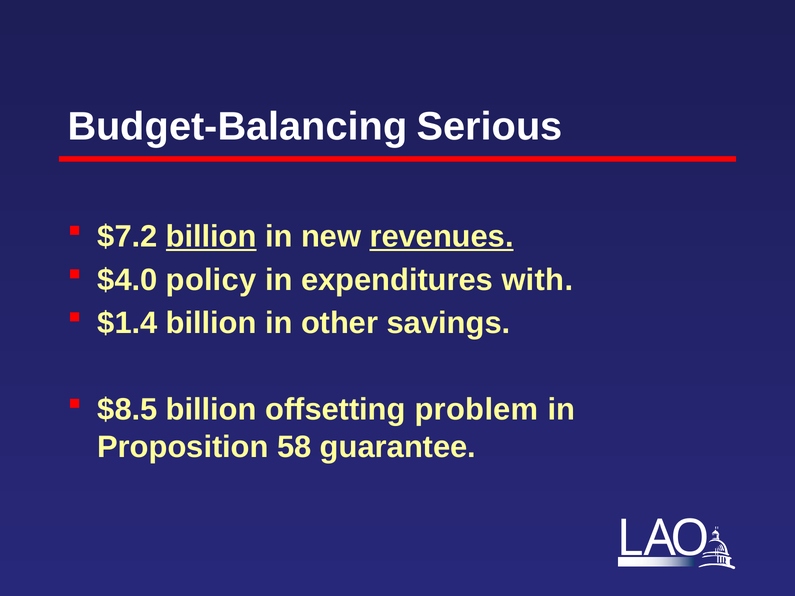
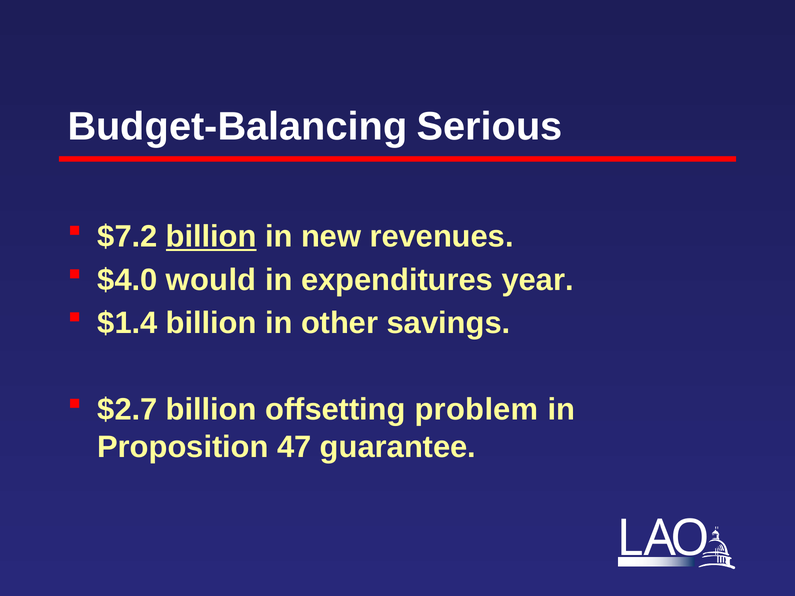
revenues underline: present -> none
policy: policy -> would
with: with -> year
$8.5: $8.5 -> $2.7
58: 58 -> 47
